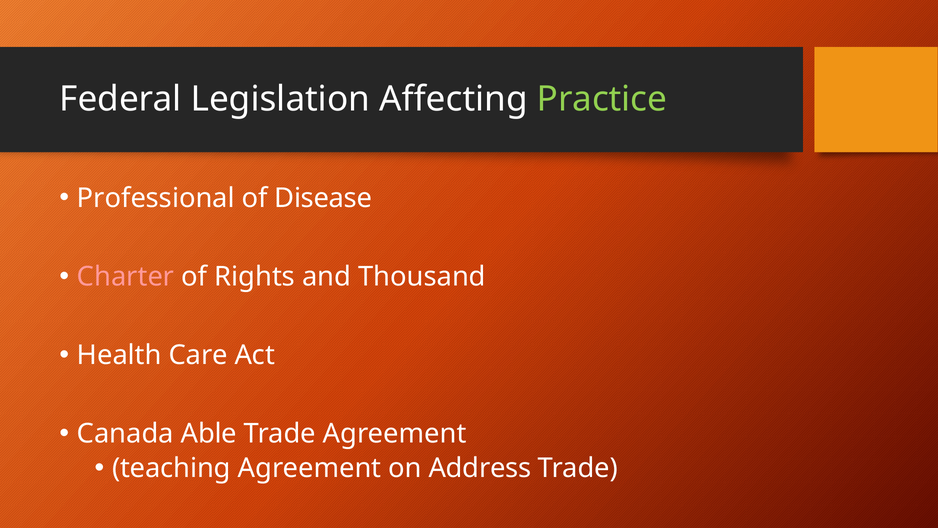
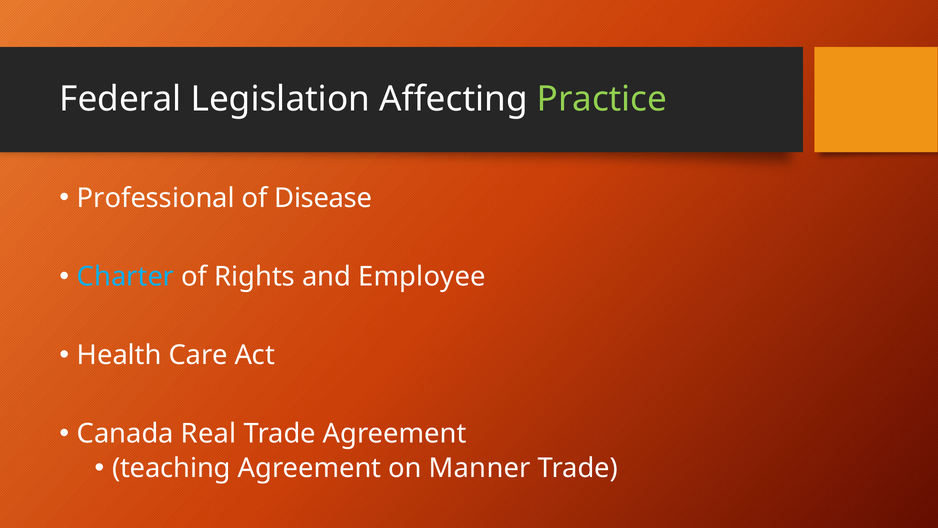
Charter colour: pink -> light blue
Thousand: Thousand -> Employee
Able: Able -> Real
Address: Address -> Manner
